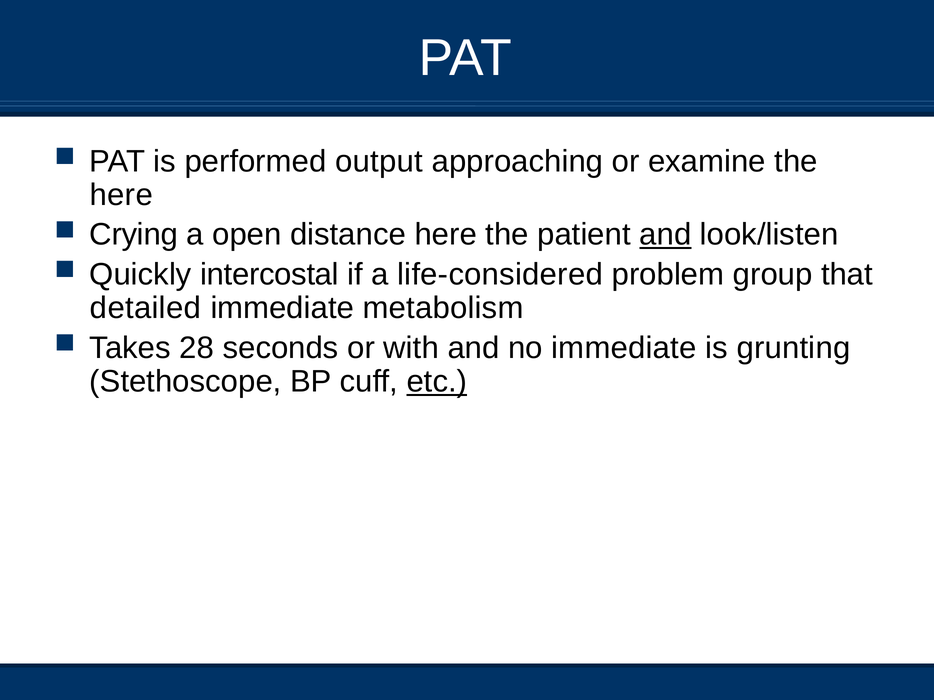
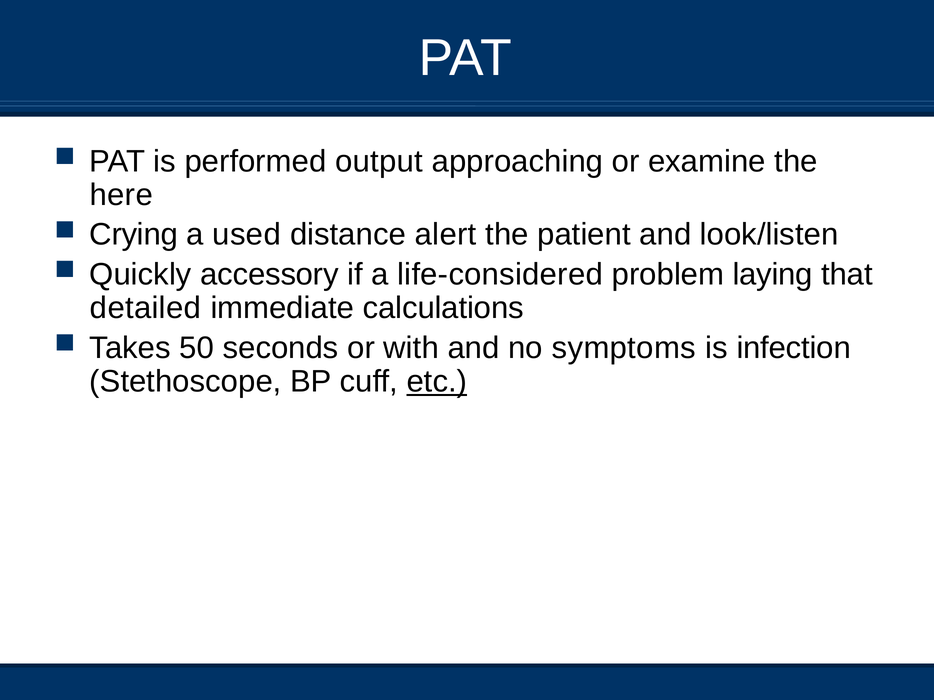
open: open -> used
distance here: here -> alert
and at (665, 235) underline: present -> none
intercostal: intercostal -> accessory
group: group -> laying
metabolism: metabolism -> calculations
28: 28 -> 50
no immediate: immediate -> symptoms
grunting: grunting -> infection
